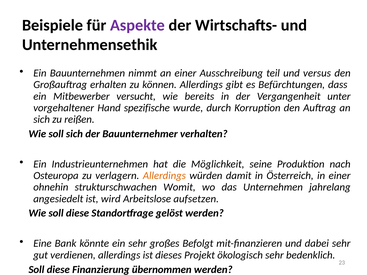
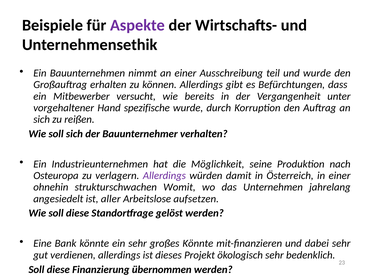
und versus: versus -> wurde
Allerdings at (164, 176) colour: orange -> purple
wird: wird -> aller
großes Befolgt: Befolgt -> Könnte
